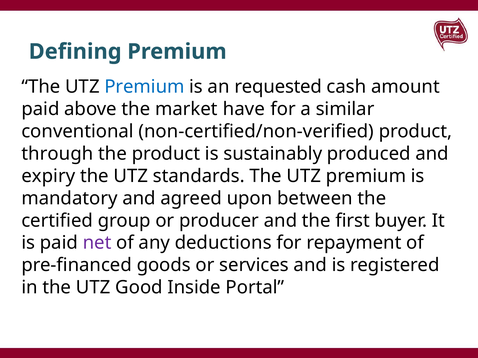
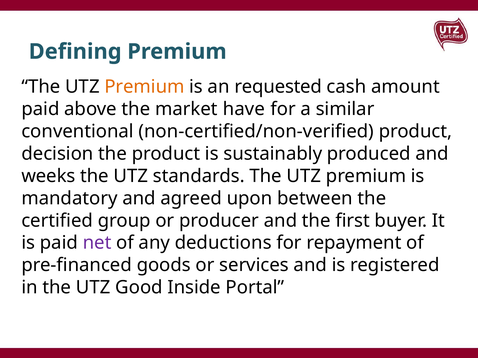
Premium at (144, 87) colour: blue -> orange
through: through -> decision
expiry: expiry -> weeks
